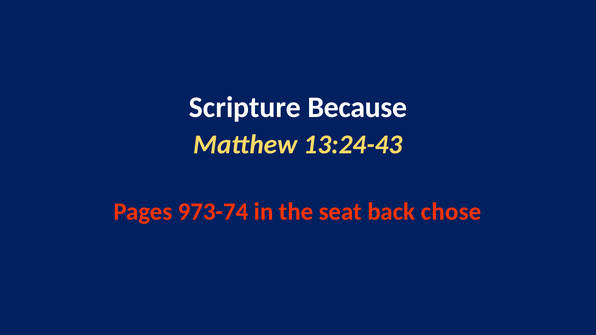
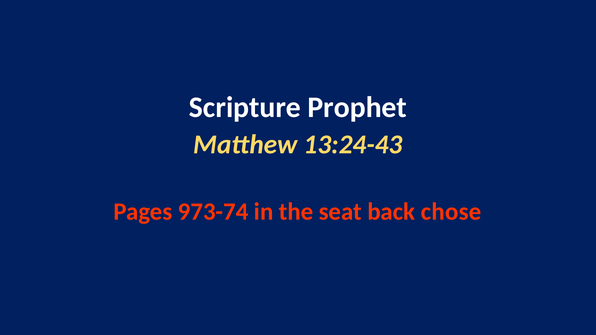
Because: Because -> Prophet
